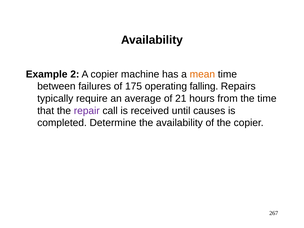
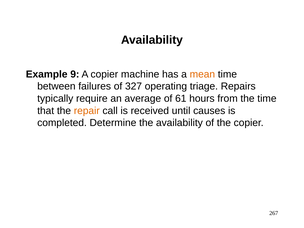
2: 2 -> 9
175: 175 -> 327
falling: falling -> triage
21: 21 -> 61
repair colour: purple -> orange
